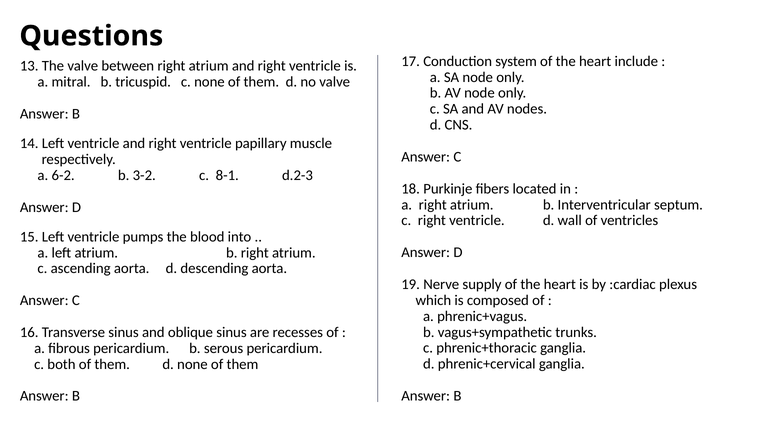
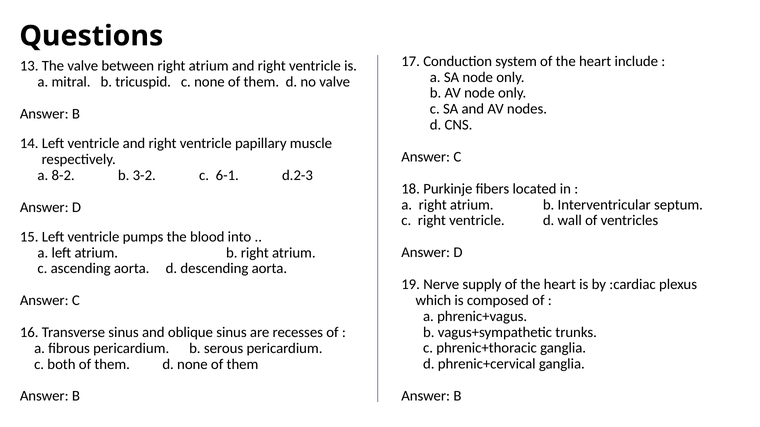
6-2: 6-2 -> 8-2
8-1: 8-1 -> 6-1
